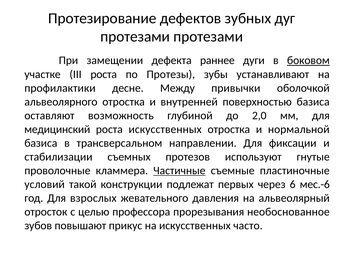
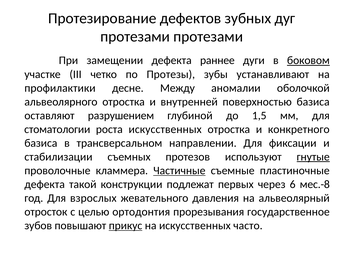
III роста: роста -> четко
привычки: привычки -> аномалии
возможность: возможность -> разрушением
2,0: 2,0 -> 1,5
медицинский: медицинский -> стоматологии
нормальной: нормальной -> конкретного
гнутые underline: none -> present
условий at (45, 184): условий -> дефекта
мес.-6: мес.-6 -> мес.-8
профессора: профессора -> ортодонтия
необоснованное: необоснованное -> государственное
прикус underline: none -> present
